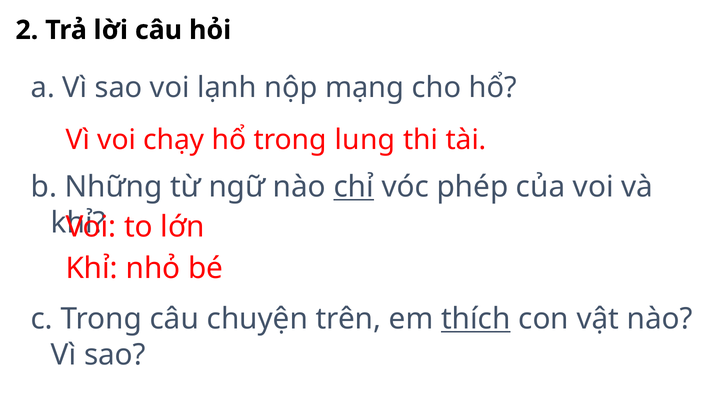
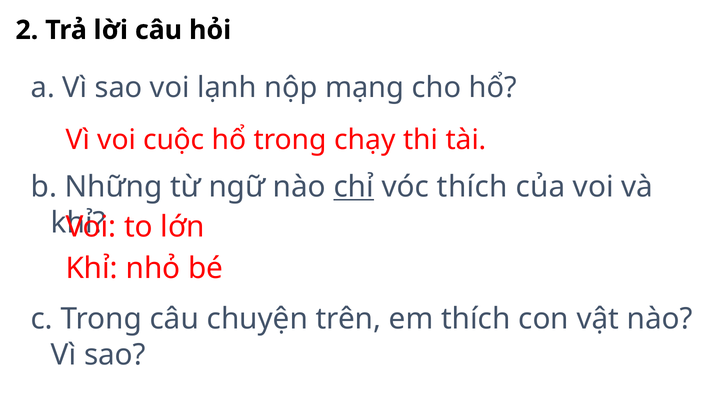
chạy: chạy -> cuộc
lung: lung -> chạy
vóc phép: phép -> thích
thích at (476, 319) underline: present -> none
